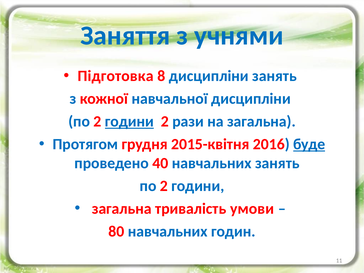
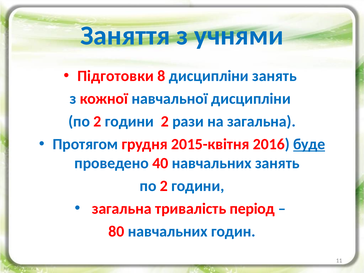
Підготовка: Підготовка -> Підготовки
години at (129, 122) underline: present -> none
умови: умови -> період
